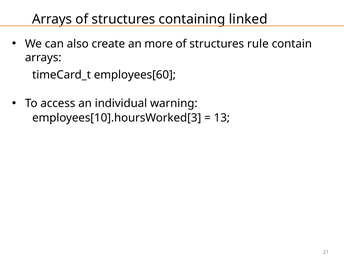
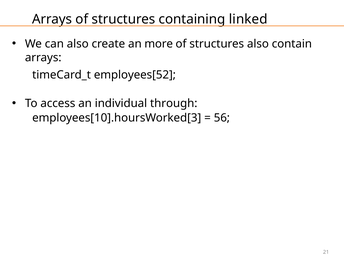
structures rule: rule -> also
employees[60: employees[60 -> employees[52
warning: warning -> through
13: 13 -> 56
